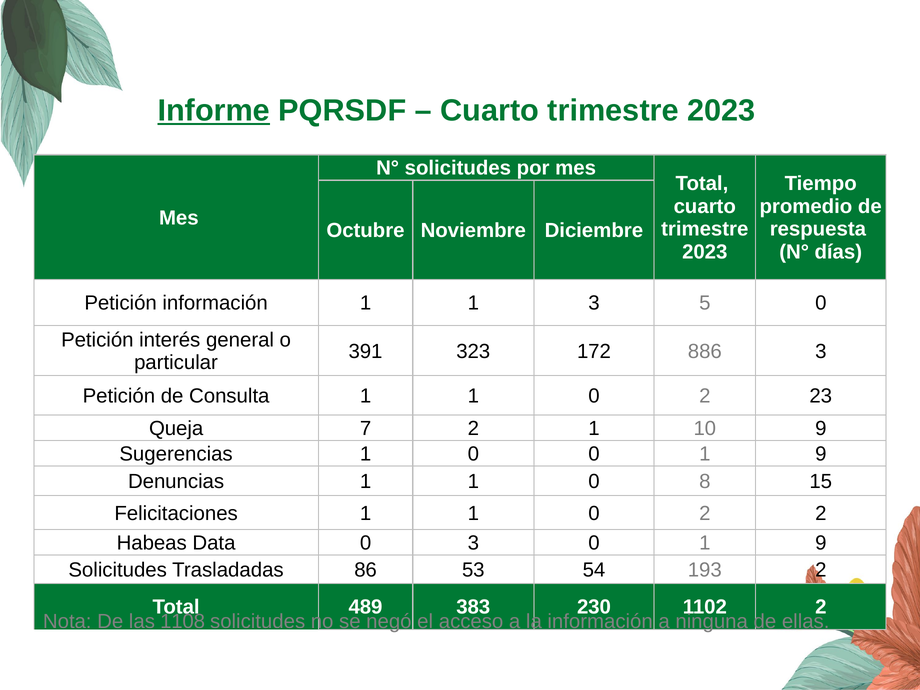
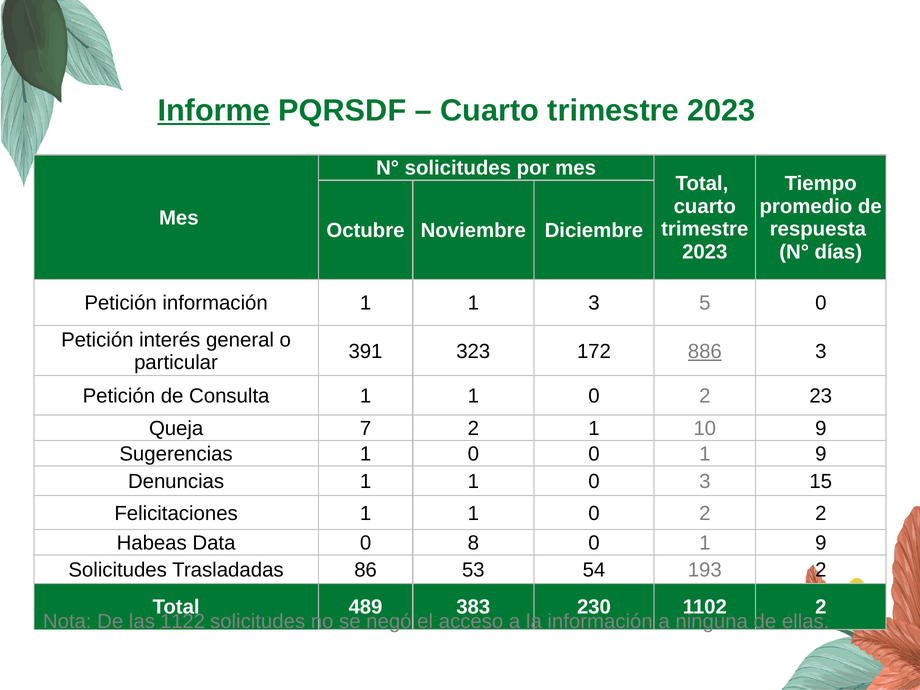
886 underline: none -> present
0 8: 8 -> 3
0 3: 3 -> 8
1108: 1108 -> 1122
